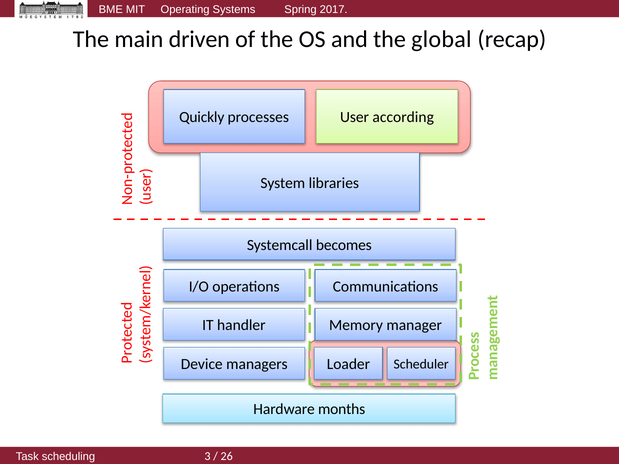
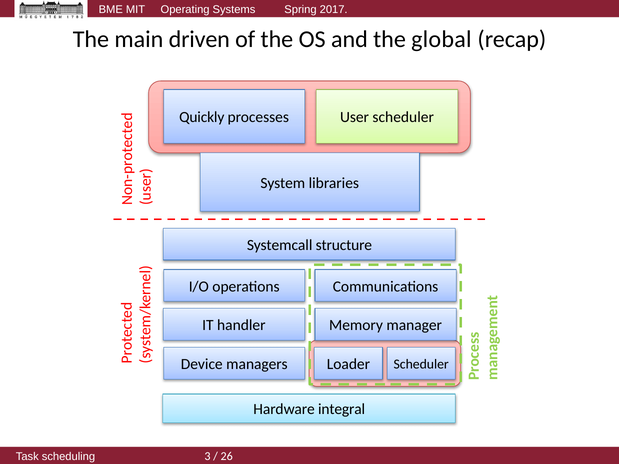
User according: according -> scheduler
becomes: becomes -> structure
months: months -> integral
